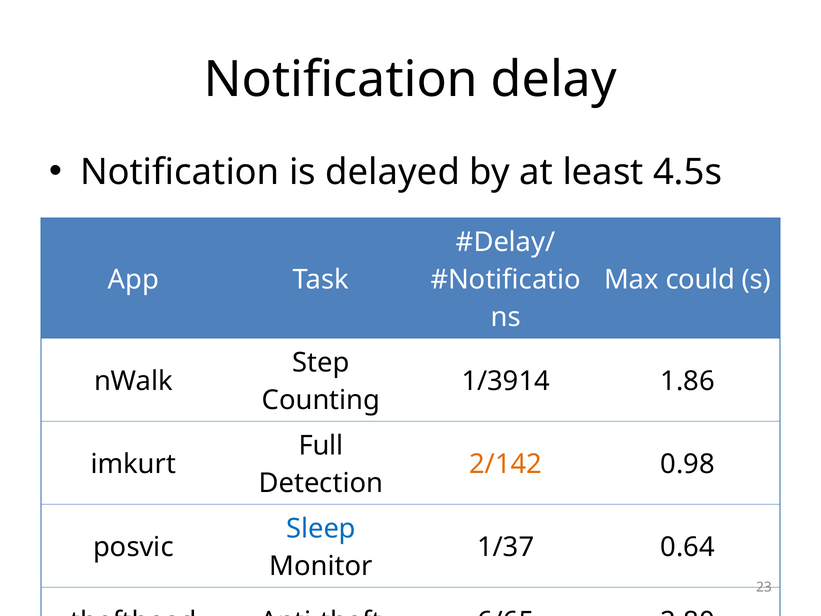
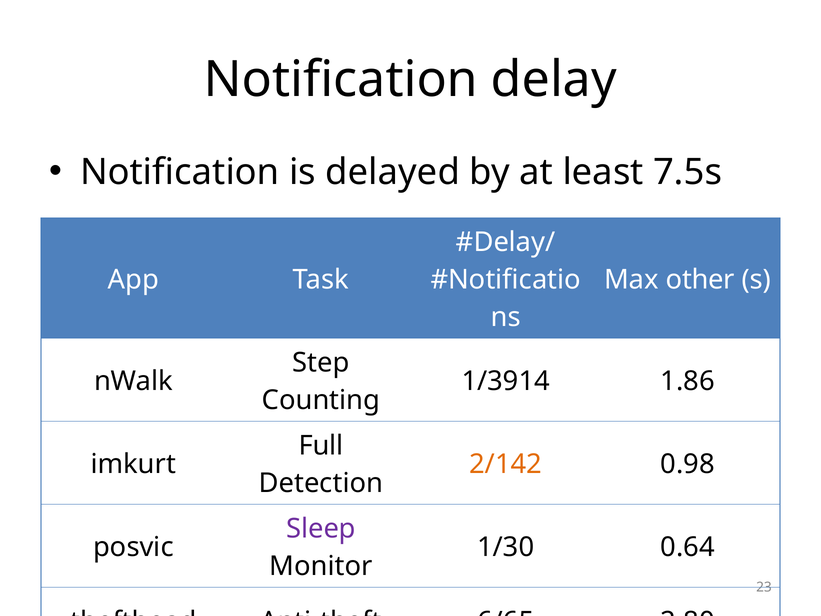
4.5s: 4.5s -> 7.5s
could: could -> other
Sleep colour: blue -> purple
1/37: 1/37 -> 1/30
